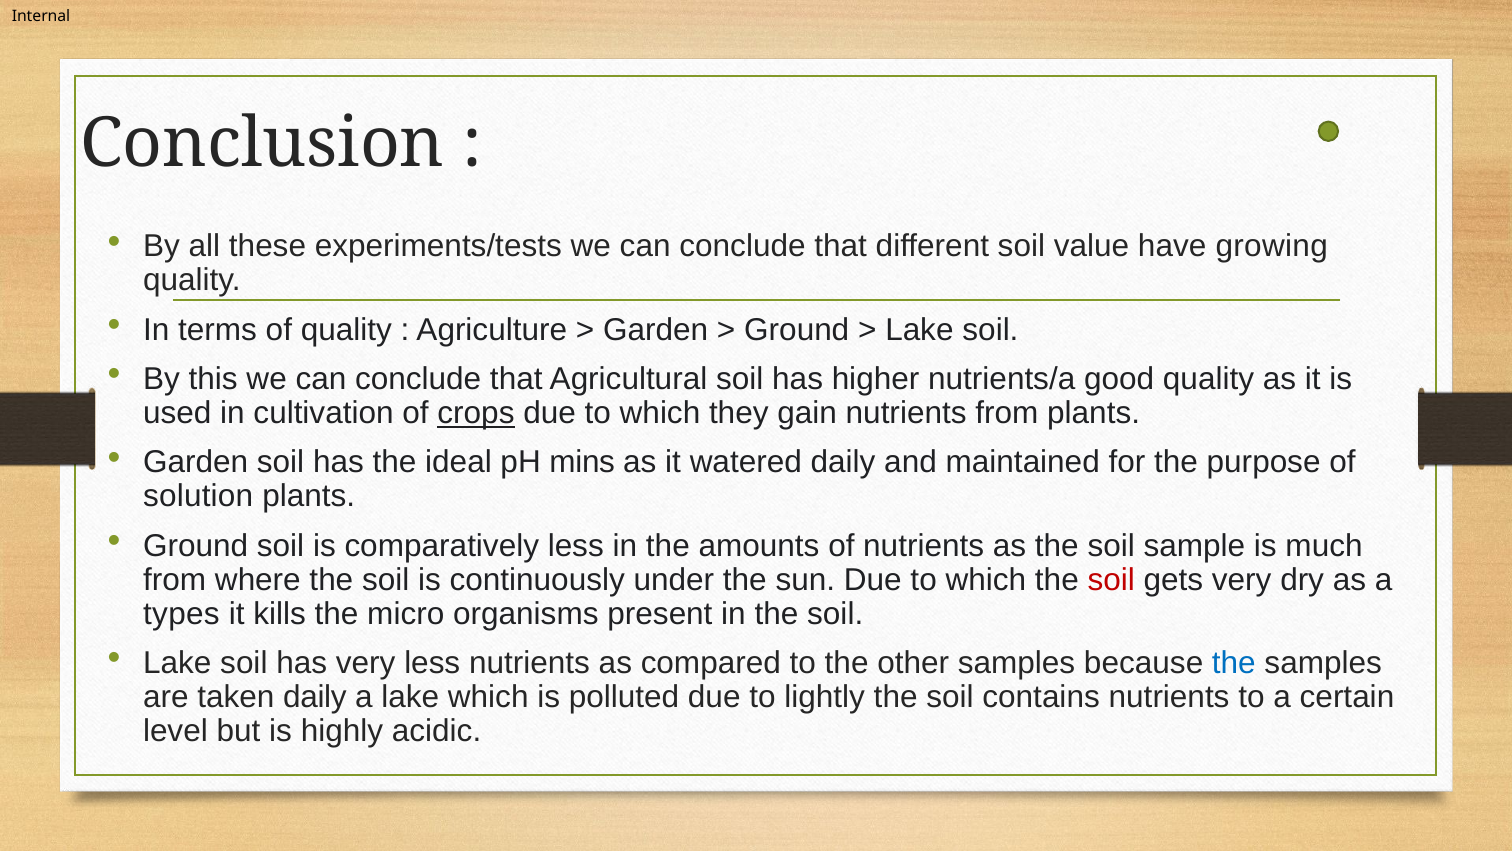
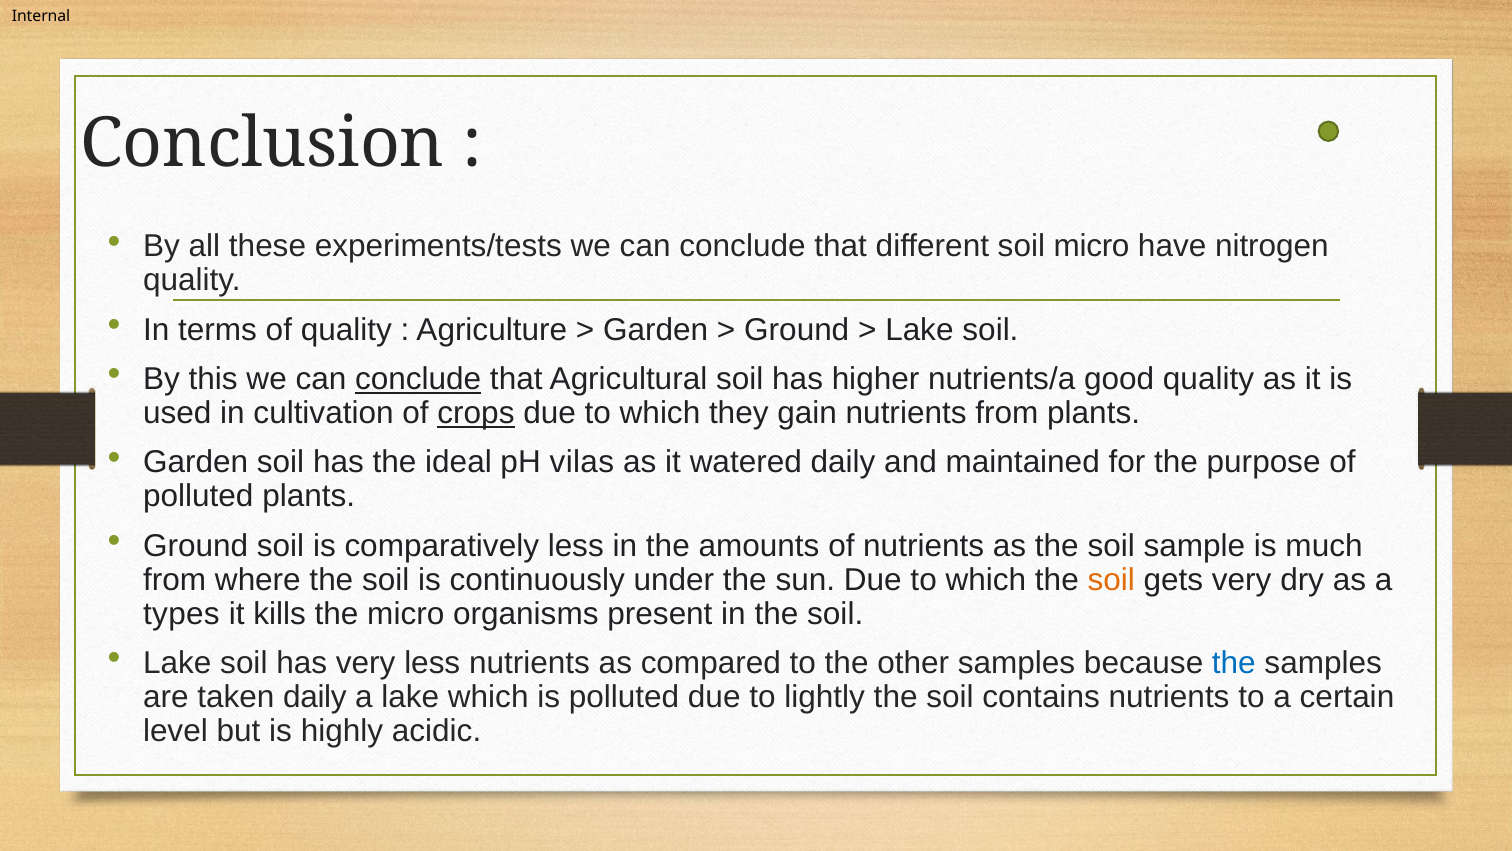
soil value: value -> micro
growing: growing -> nitrogen
conclude at (418, 379) underline: none -> present
mins: mins -> vilas
solution at (198, 496): solution -> polluted
soil at (1111, 579) colour: red -> orange
